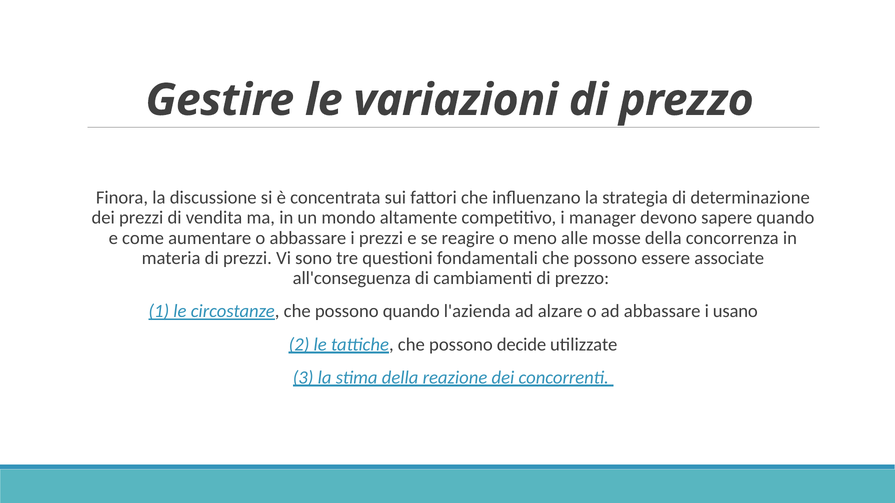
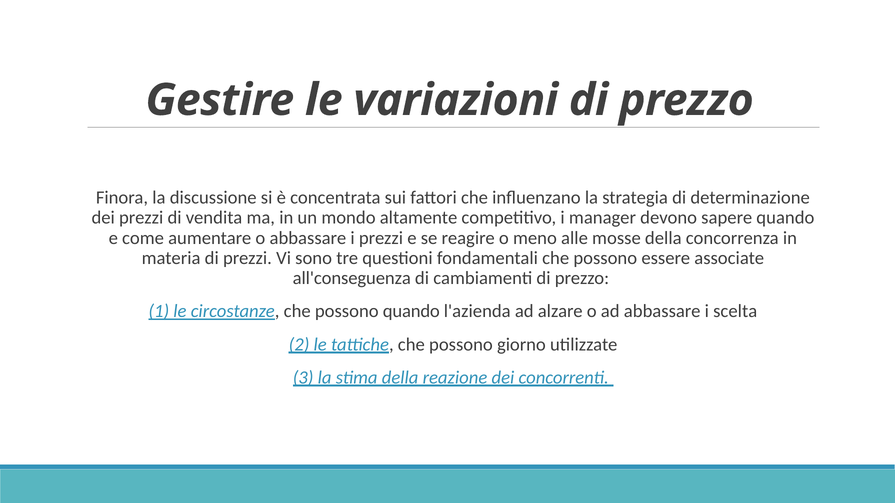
usano: usano -> scelta
decide: decide -> giorno
